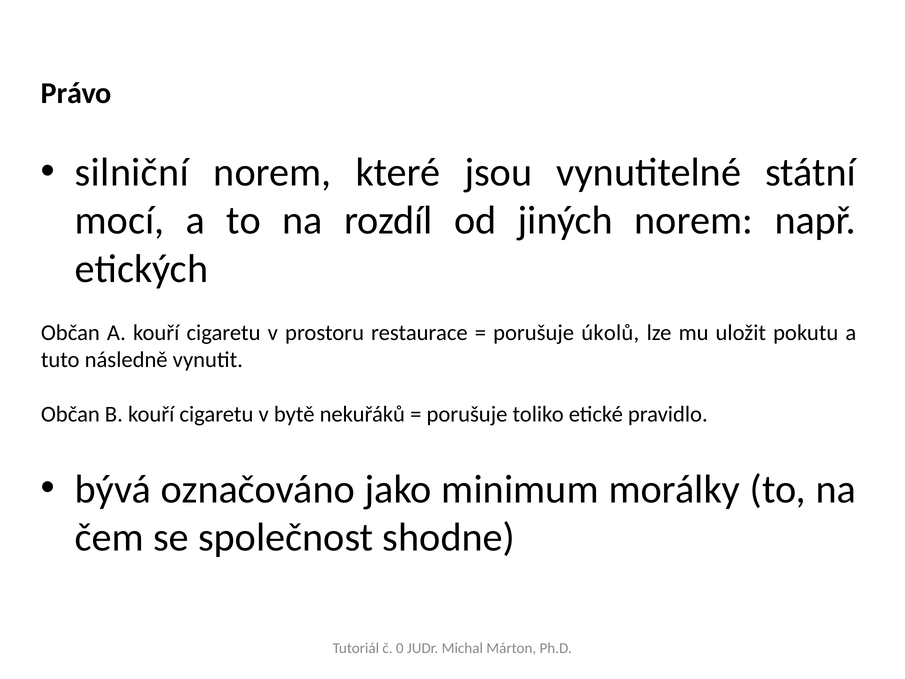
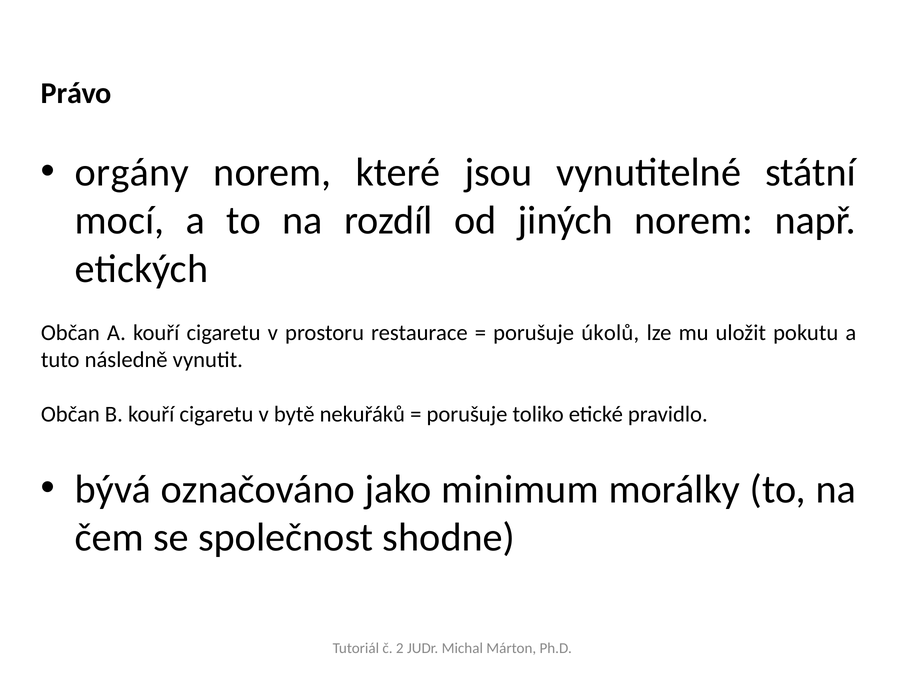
silniční: silniční -> orgány
0: 0 -> 2
